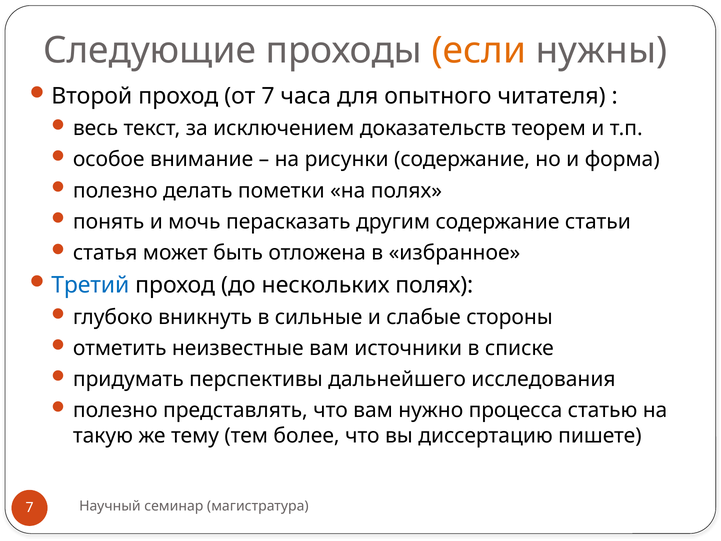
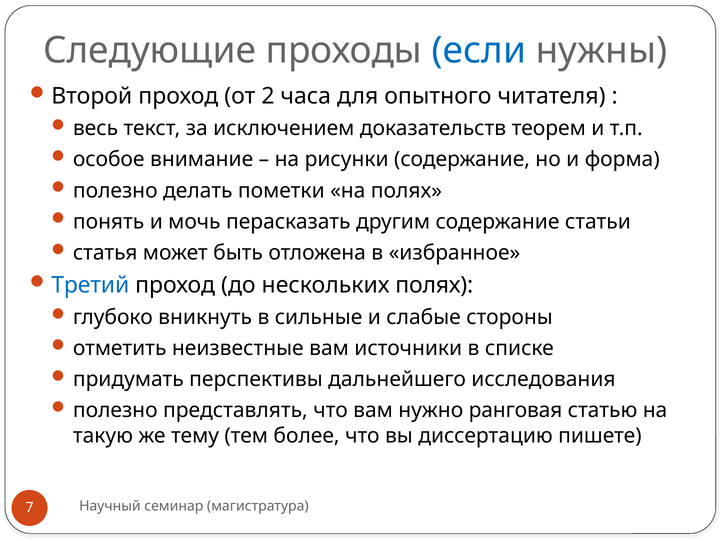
если colour: orange -> blue
от 7: 7 -> 2
процесса: процесса -> ранговая
